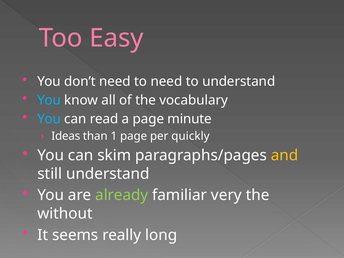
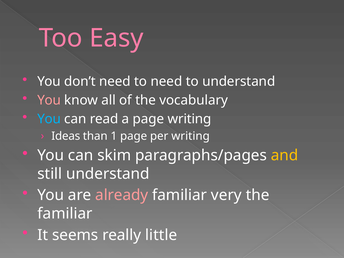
You at (49, 100) colour: light blue -> pink
page minute: minute -> writing
per quickly: quickly -> writing
already colour: light green -> pink
without at (65, 214): without -> familiar
long: long -> little
